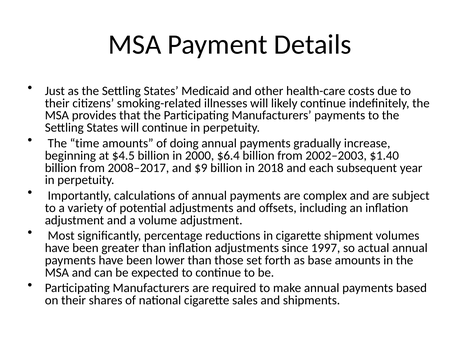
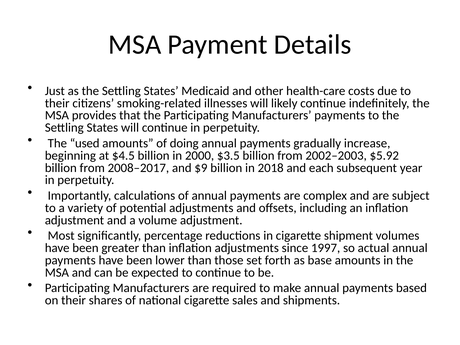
time: time -> used
$6.4: $6.4 -> $3.5
$1.40: $1.40 -> $5.92
